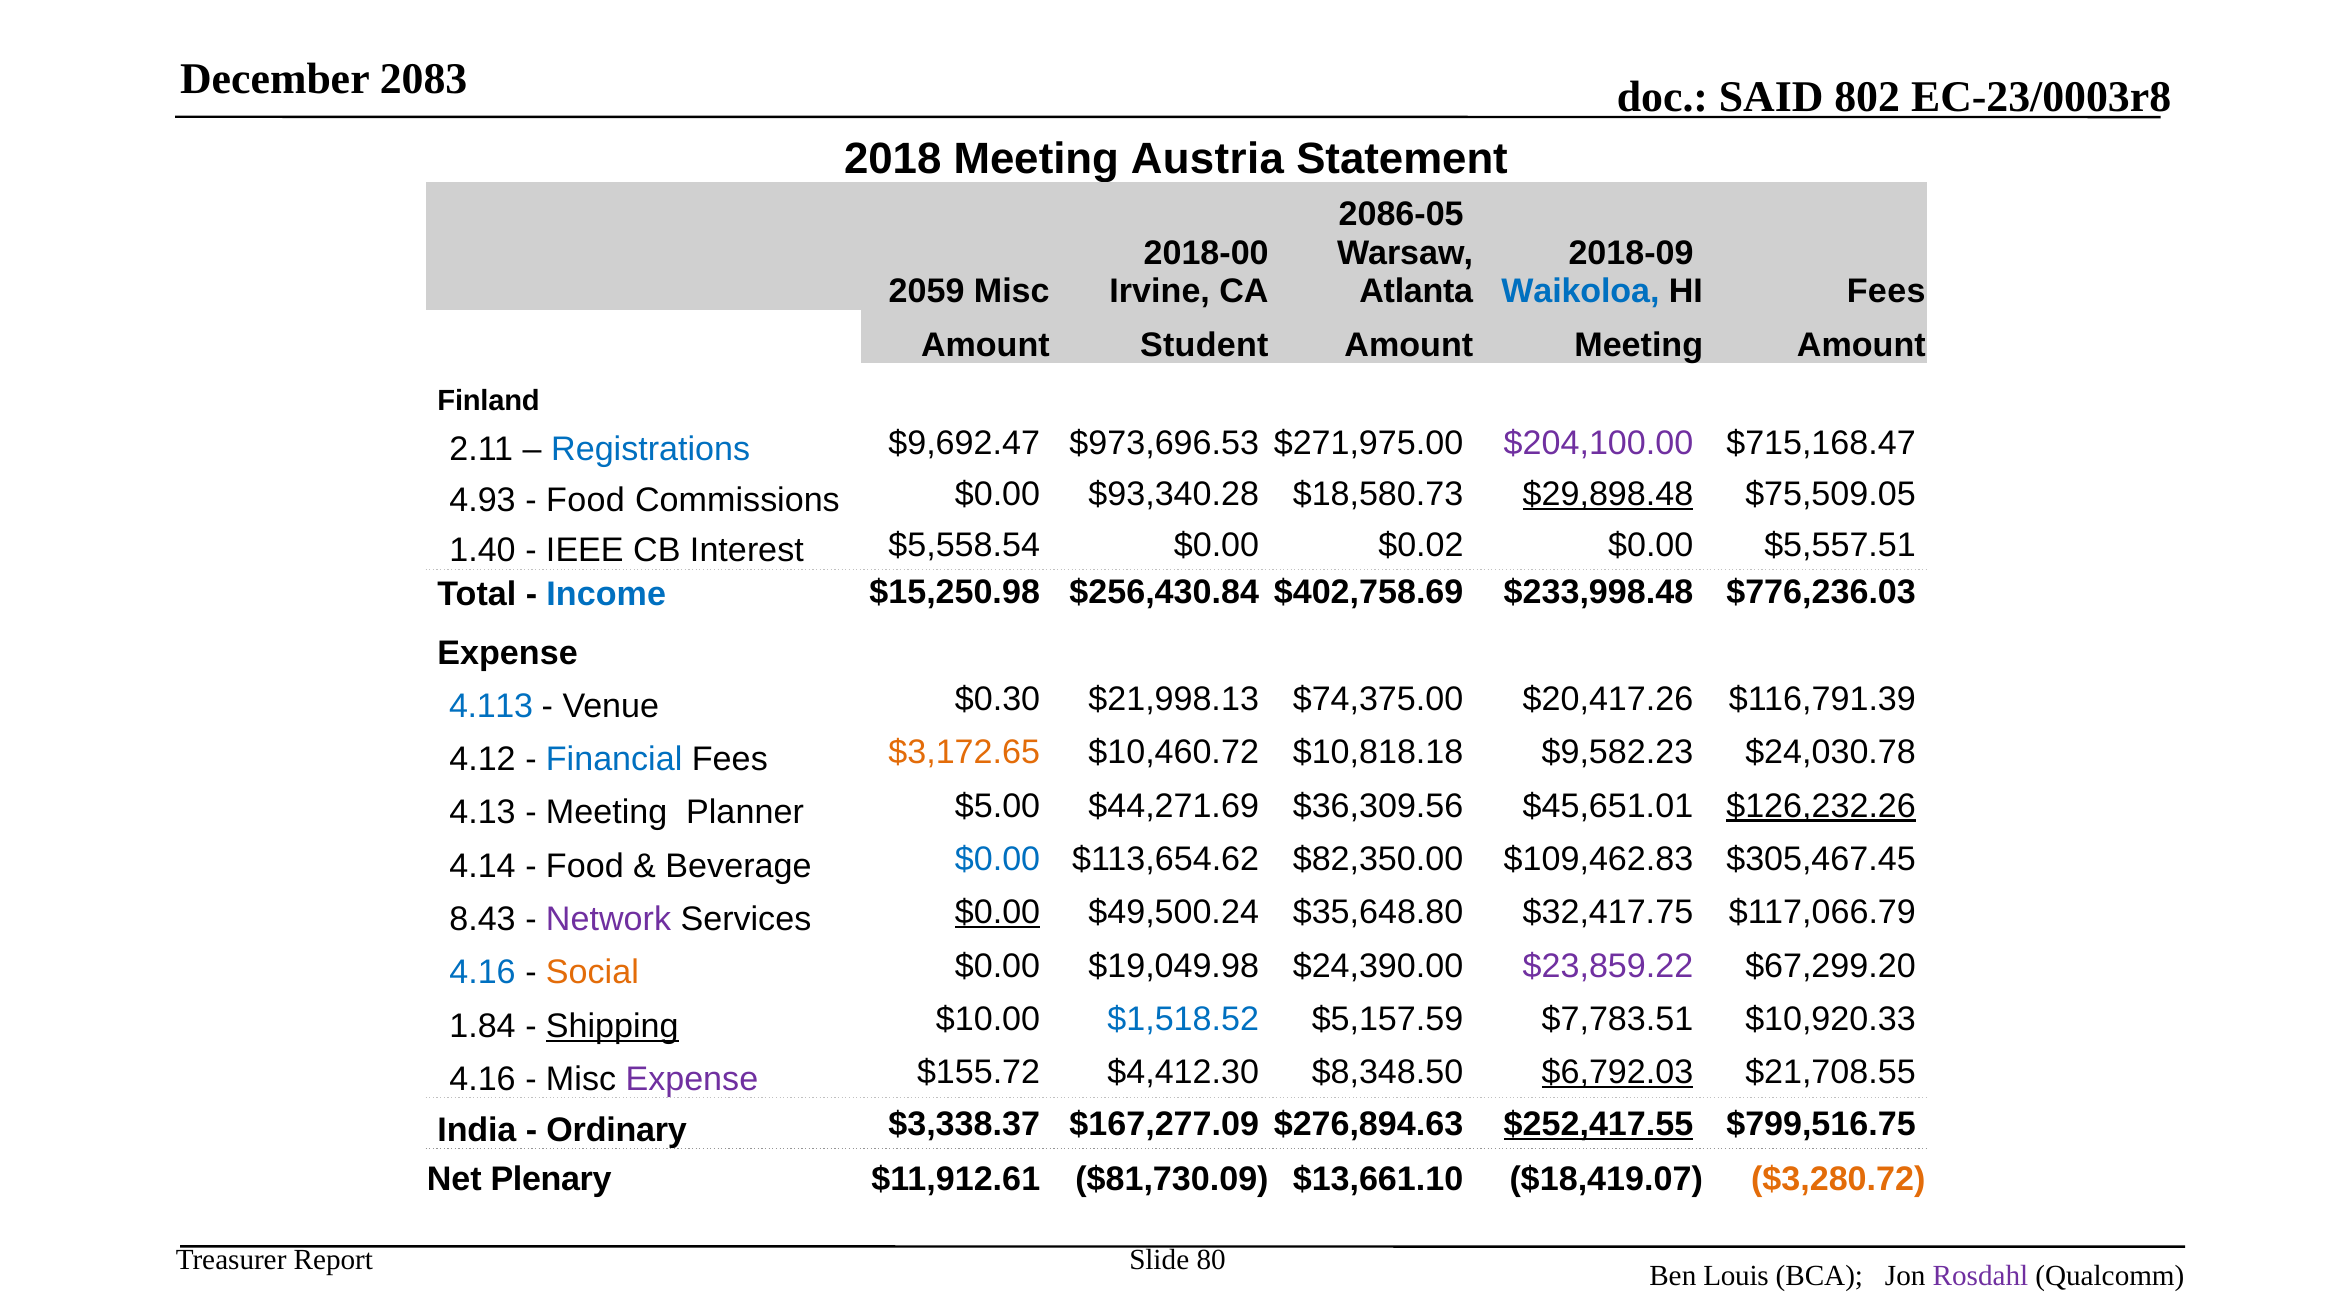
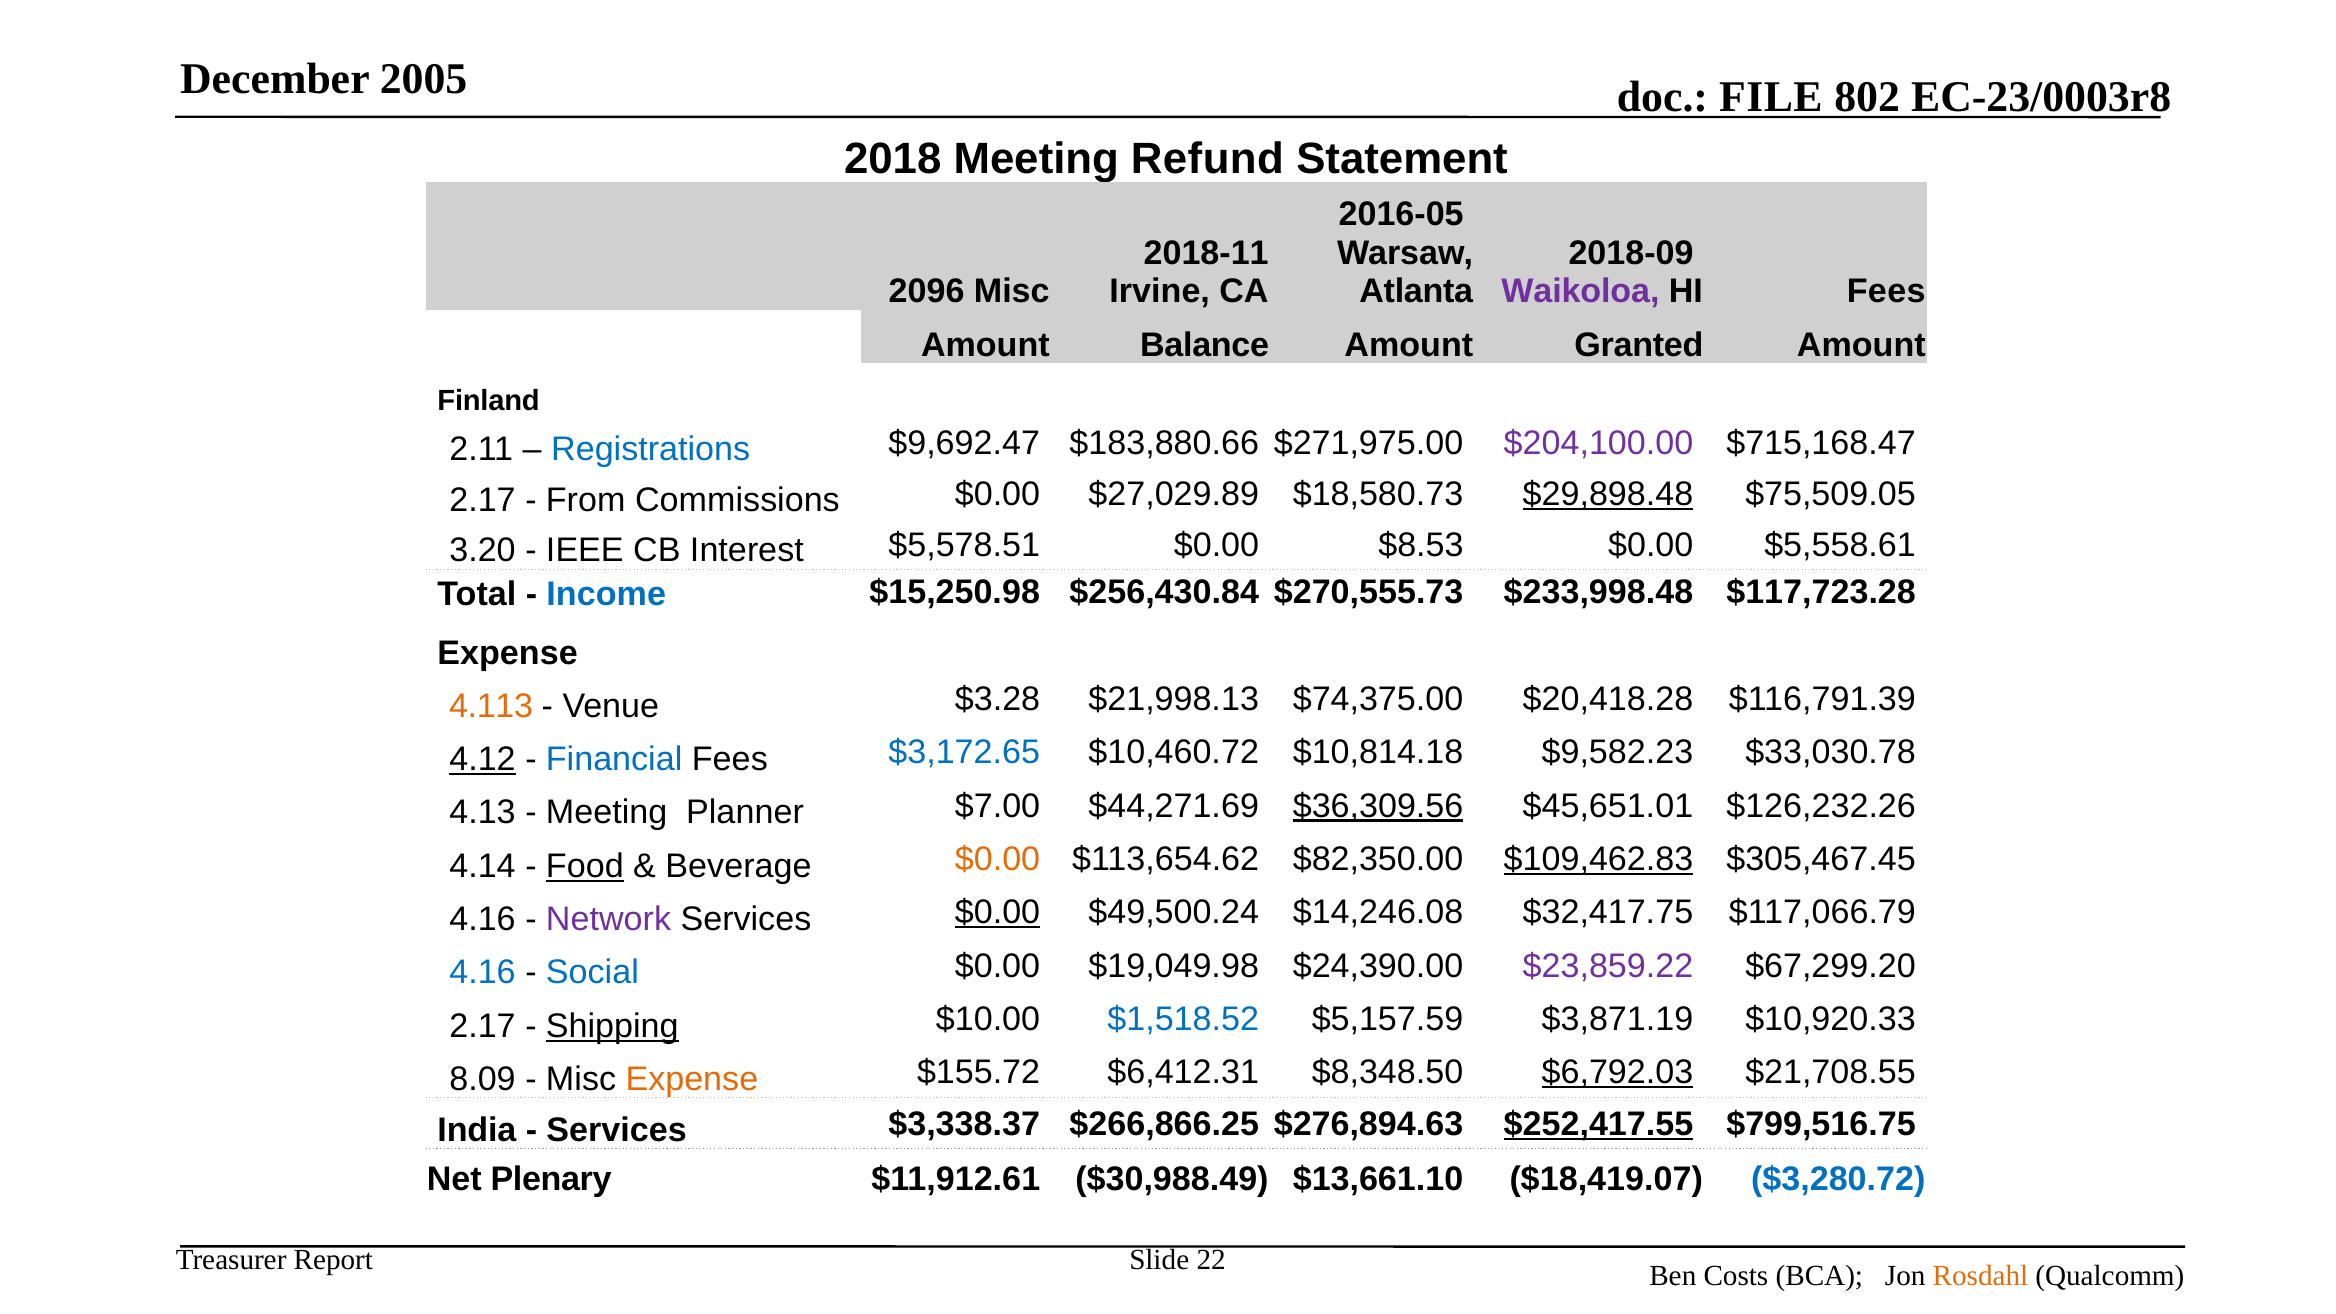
2083: 2083 -> 2005
SAID: SAID -> FILE
Austria: Austria -> Refund
2086-05: 2086-05 -> 2016-05
2018-00: 2018-00 -> 2018-11
2059: 2059 -> 2096
Waikoloa colour: blue -> purple
Student: Student -> Balance
Amount Meeting: Meeting -> Granted
$973,696.53: $973,696.53 -> $183,880.66
4.93 at (483, 500): 4.93 -> 2.17
Food at (586, 500): Food -> From
$93,340.28: $93,340.28 -> $27,029.89
1.40: 1.40 -> 3.20
$5,558.54: $5,558.54 -> $5,578.51
$0.02: $0.02 -> $8.53
$5,557.51: $5,557.51 -> $5,558.61
$402,758.69: $402,758.69 -> $270,555.73
$776,236.03: $776,236.03 -> $117,723.28
4.113 colour: blue -> orange
$0.30: $0.30 -> $3.28
$20,417.26: $20,417.26 -> $20,418.28
4.12 underline: none -> present
$3,172.65 colour: orange -> blue
$10,818.18: $10,818.18 -> $10,814.18
$24,030.78: $24,030.78 -> $33,030.78
$5.00: $5.00 -> $7.00
$36,309.56 underline: none -> present
$126,232.26 underline: present -> none
Food at (585, 866) underline: none -> present
$0.00 at (998, 859) colour: blue -> orange
$109,462.83 underline: none -> present
8.43 at (483, 919): 8.43 -> 4.16
$35,648.80: $35,648.80 -> $14,246.08
Social colour: orange -> blue
1.84 at (483, 1026): 1.84 -> 2.17
$7,783.51: $7,783.51 -> $3,871.19
4.16 at (483, 1079): 4.16 -> 8.09
Expense at (692, 1079) colour: purple -> orange
$4,412.30: $4,412.30 -> $6,412.31
Ordinary at (617, 1130): Ordinary -> Services
$167,277.09: $167,277.09 -> $266,866.25
$81,730.09: $81,730.09 -> $30,988.49
$3,280.72 colour: orange -> blue
80: 80 -> 22
Louis: Louis -> Costs
Rosdahl colour: purple -> orange
